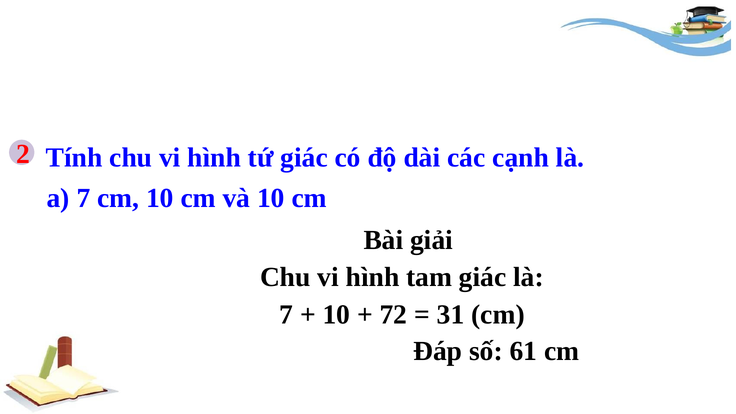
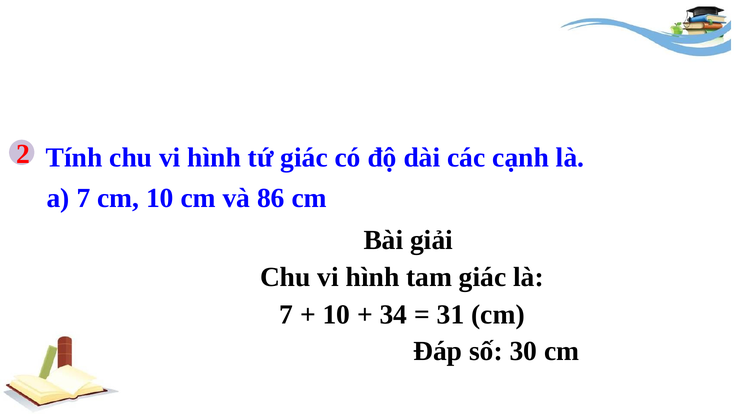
và 10: 10 -> 86
72: 72 -> 34
61: 61 -> 30
